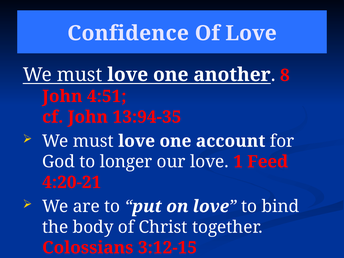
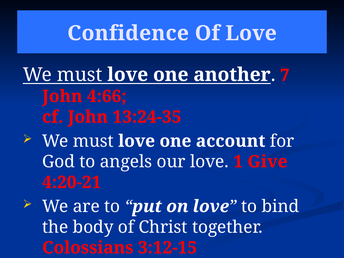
8: 8 -> 7
4:51: 4:51 -> 4:66
13:94-35: 13:94-35 -> 13:24-35
longer: longer -> angels
Feed: Feed -> Give
